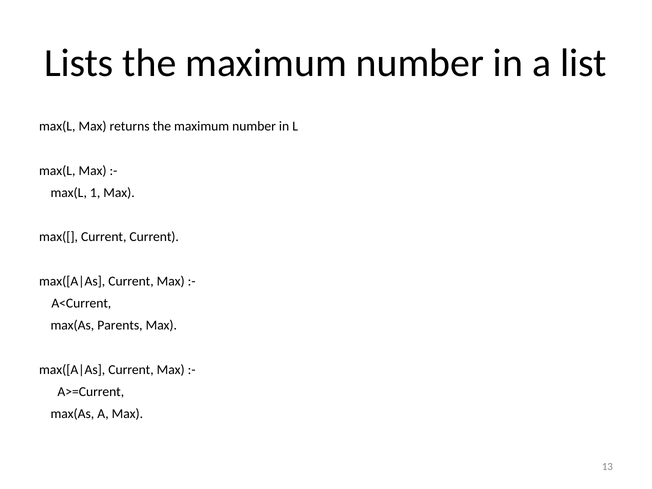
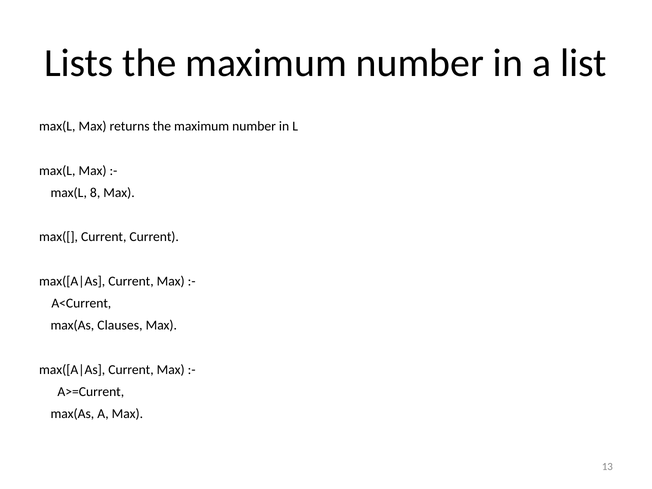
1: 1 -> 8
Parents: Parents -> Clauses
